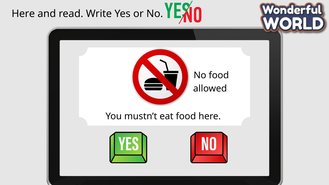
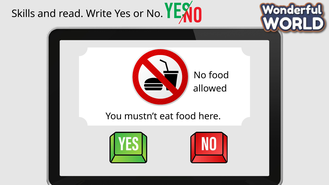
Here at (23, 14): Here -> Skills
